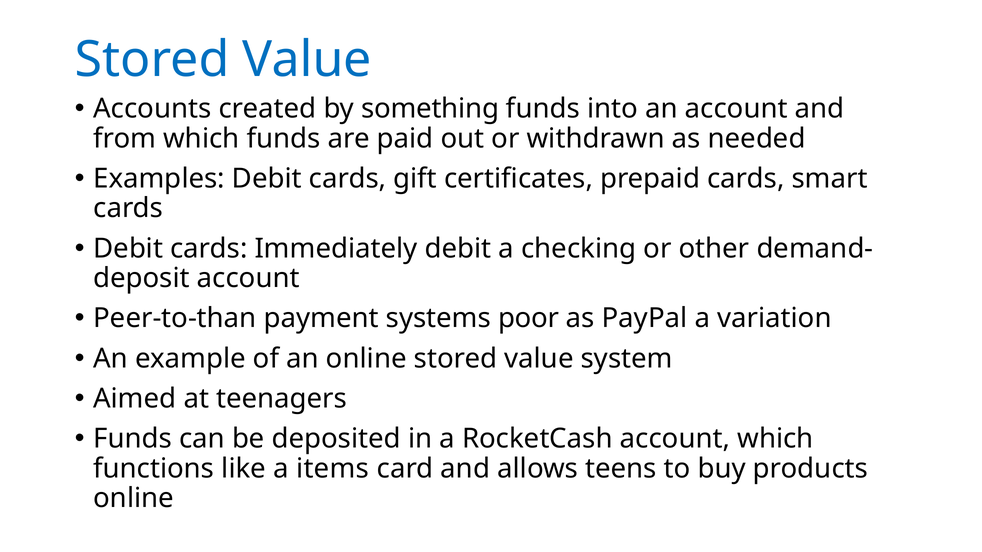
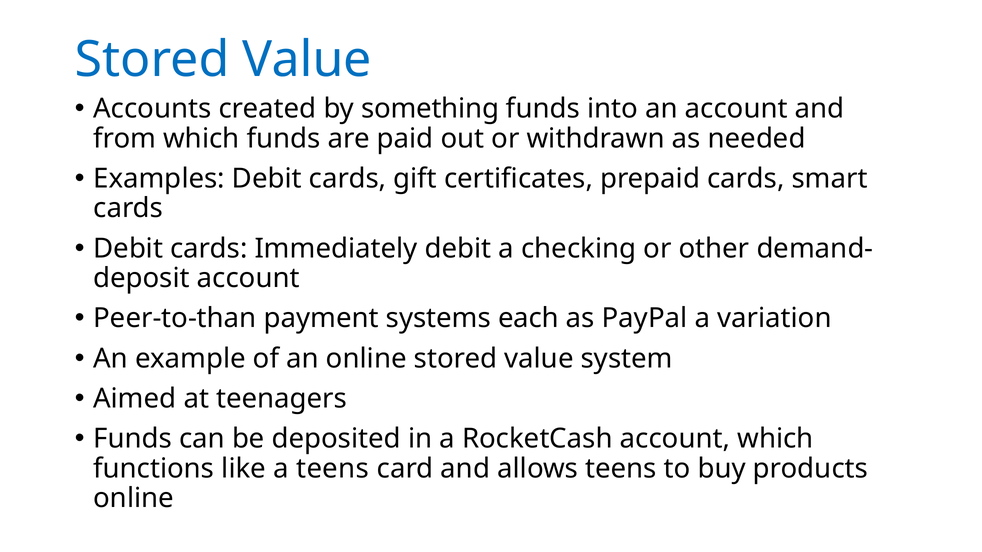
poor: poor -> each
a items: items -> teens
